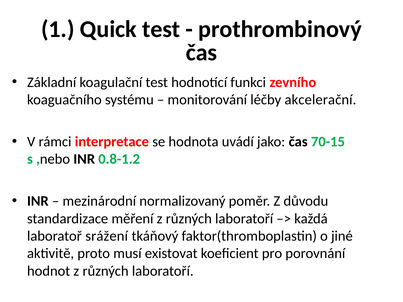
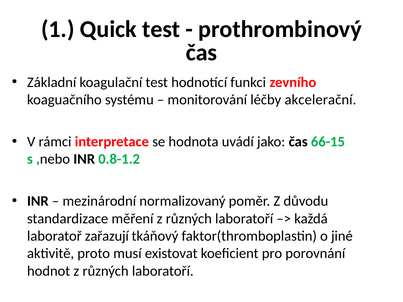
70-15: 70-15 -> 66-15
srážení: srážení -> zařazují
